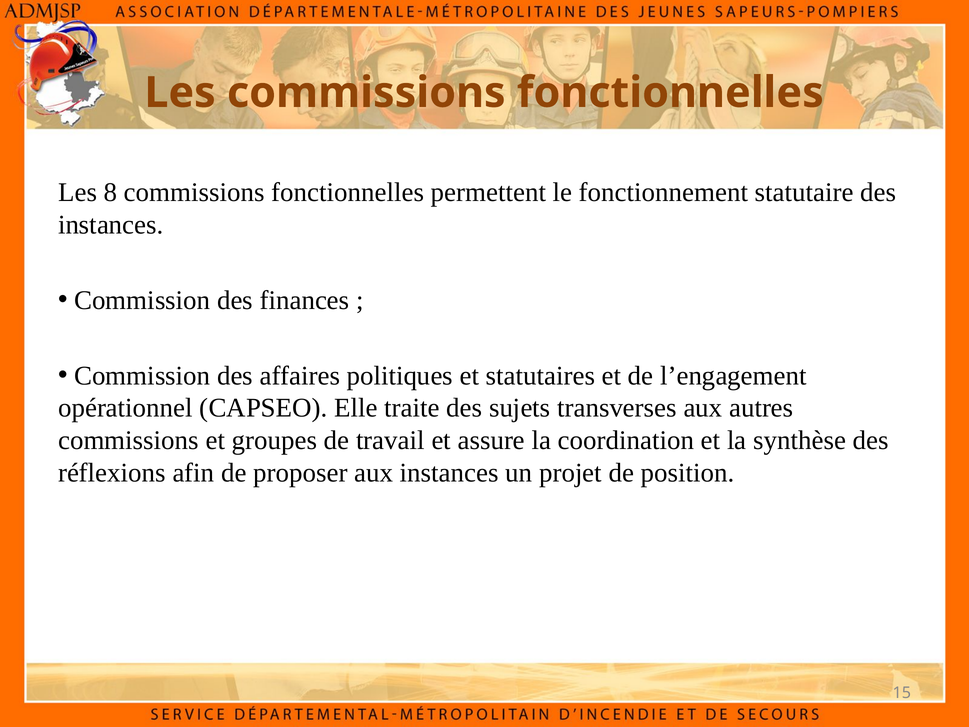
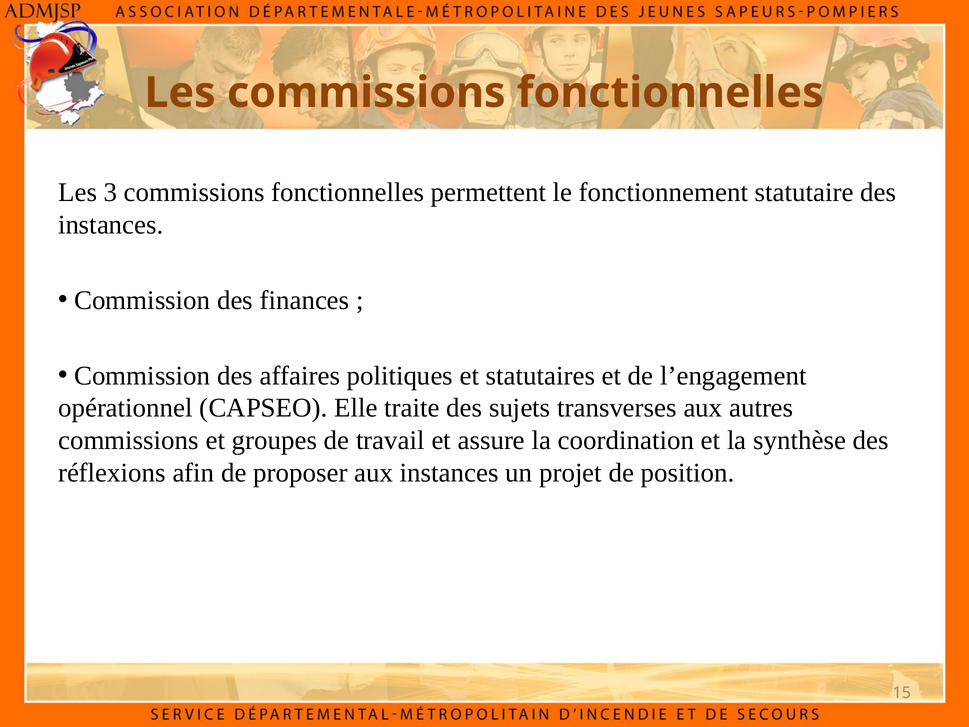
8: 8 -> 3
